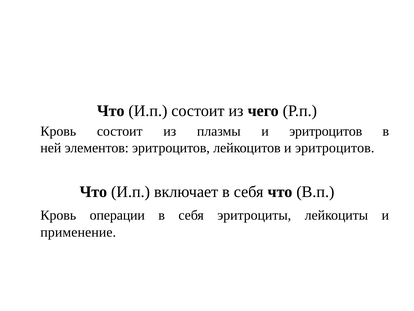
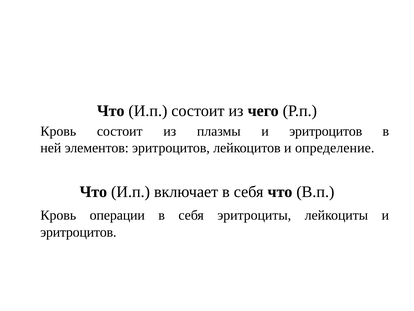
лейкоцитов и эритроцитов: эритроцитов -> определение
применение at (78, 232): применение -> эритроцитов
